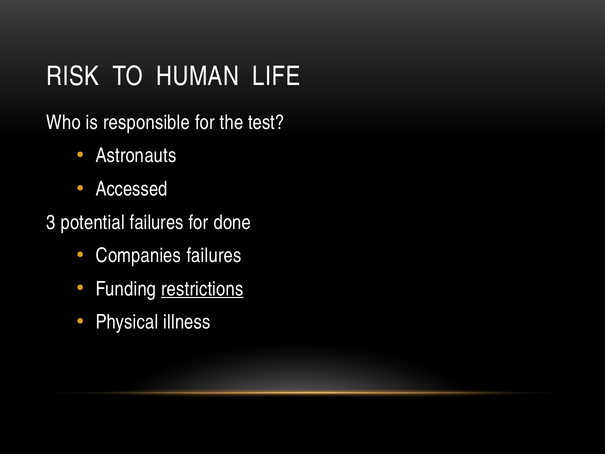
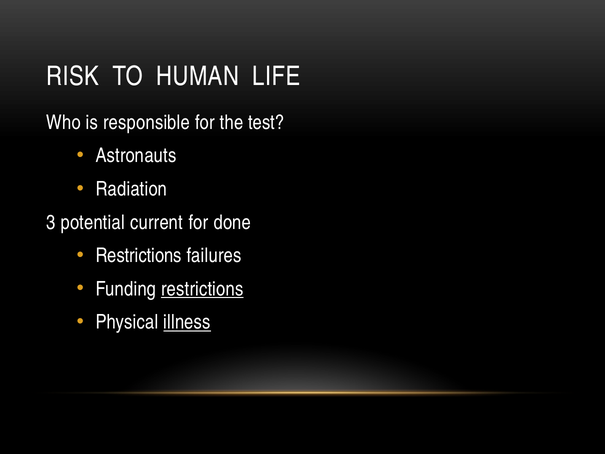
Accessed: Accessed -> Radiation
potential failures: failures -> current
Companies at (139, 256): Companies -> Restrictions
illness underline: none -> present
